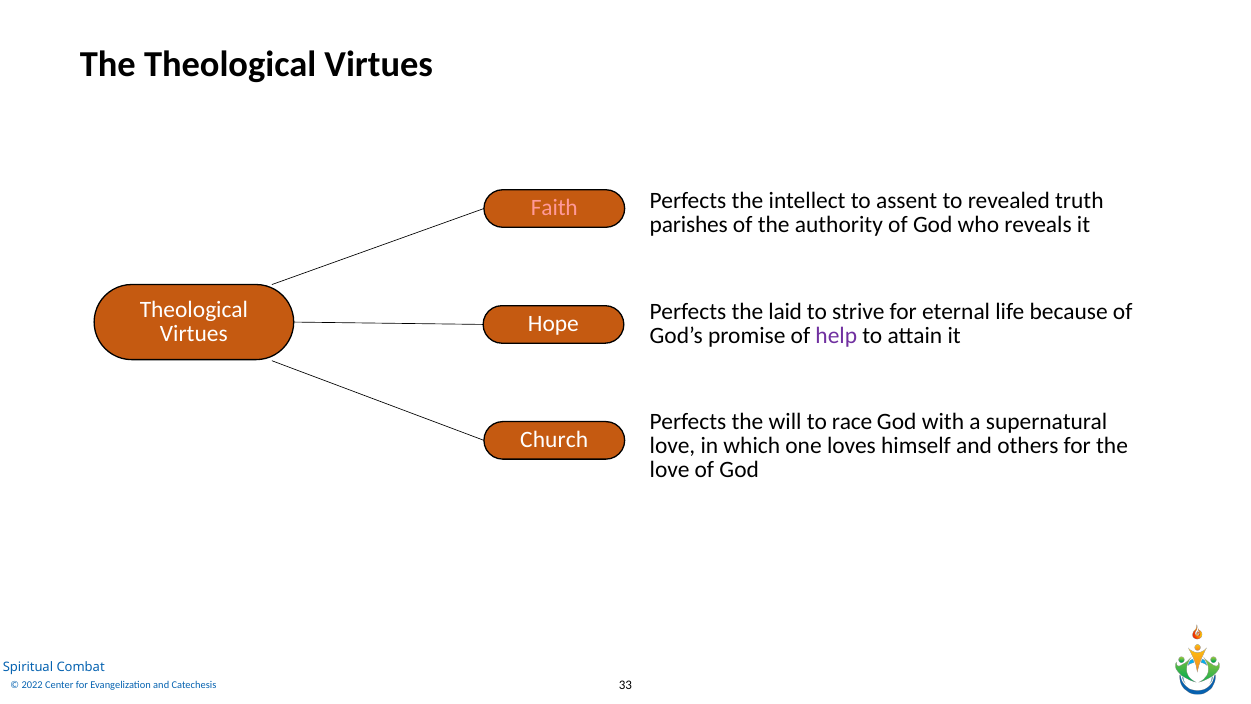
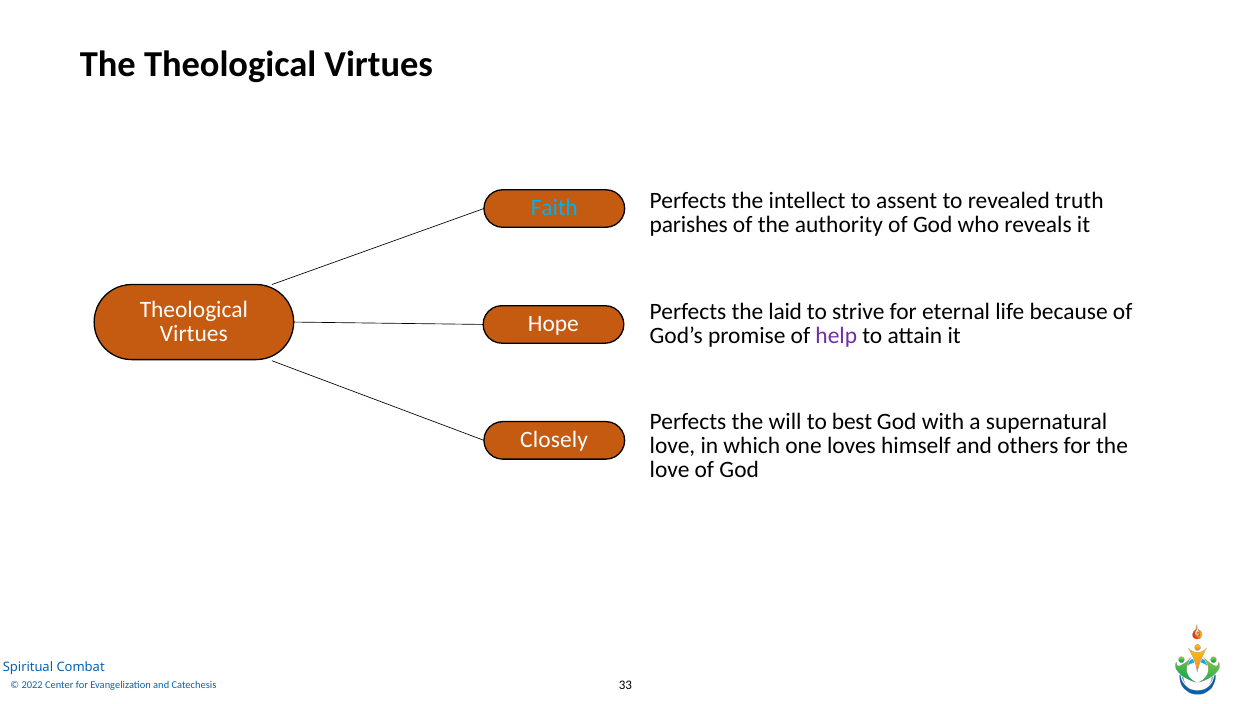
Faith colour: pink -> light blue
race: race -> best
Church: Church -> Closely
